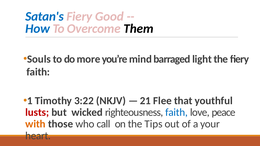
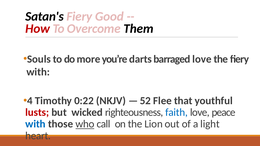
Satan's colour: blue -> black
How colour: blue -> red
mind: mind -> darts
barraged light: light -> love
faith at (38, 72): faith -> with
1: 1 -> 4
3:22: 3:22 -> 0:22
21: 21 -> 52
with at (35, 124) colour: orange -> blue
who underline: none -> present
Tips: Tips -> Lion
your: your -> light
